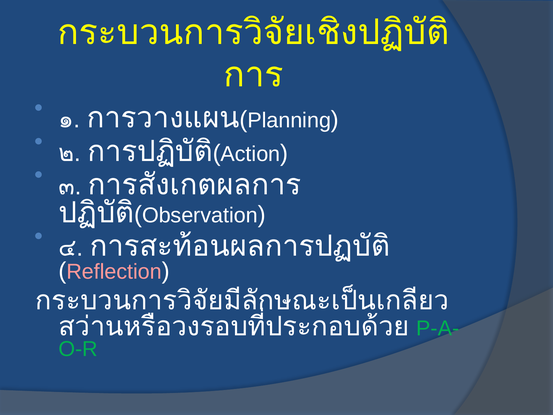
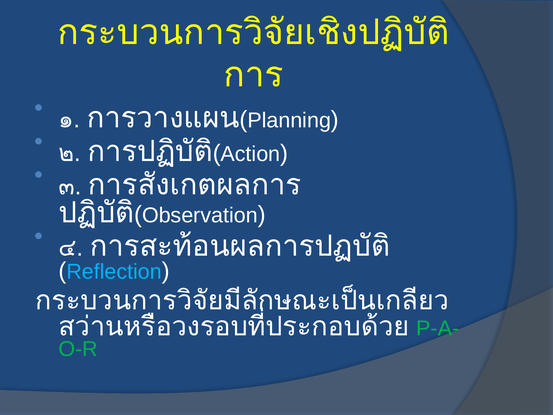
Reflection colour: pink -> light blue
